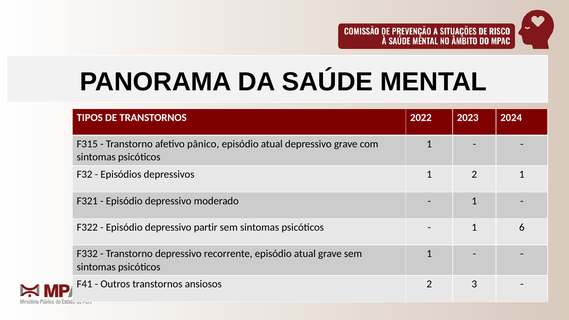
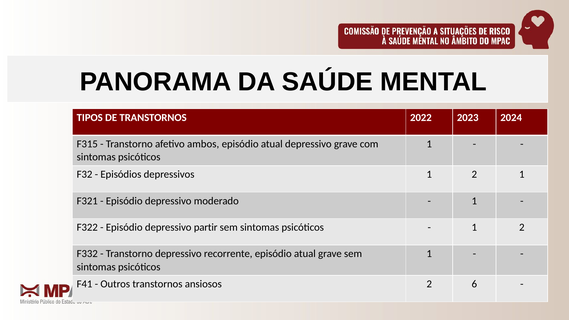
pânico: pânico -> ambos
6 at (522, 227): 6 -> 2
3: 3 -> 6
